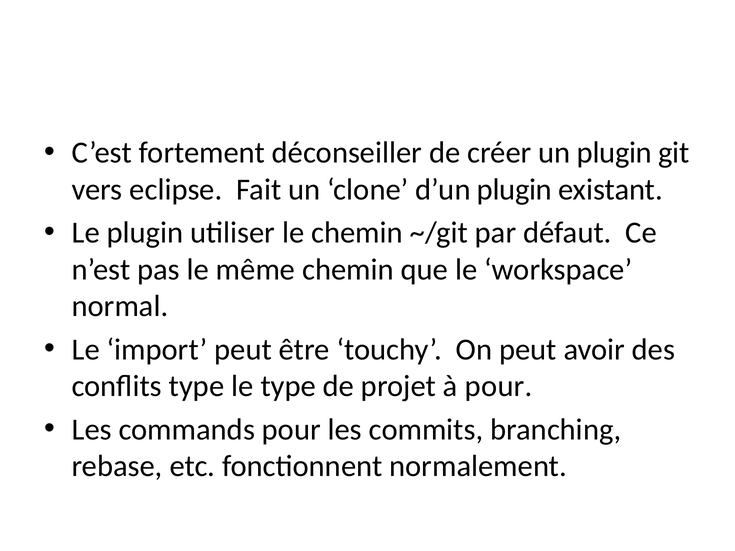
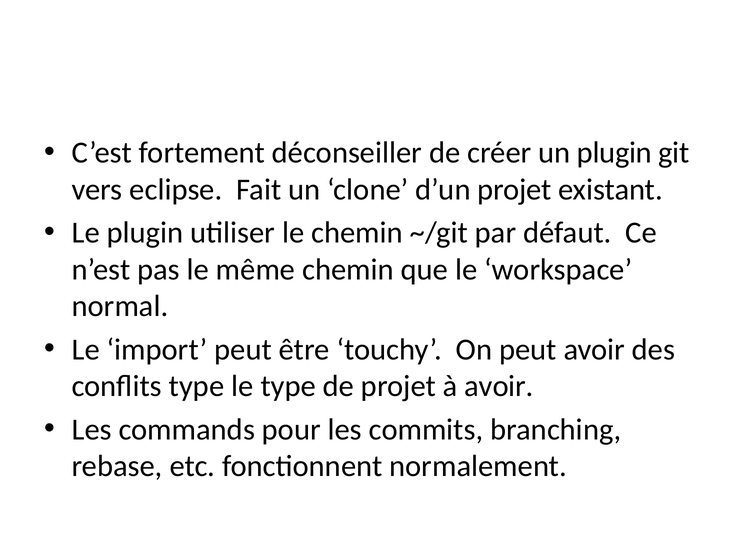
d’un plugin: plugin -> projet
à pour: pour -> avoir
